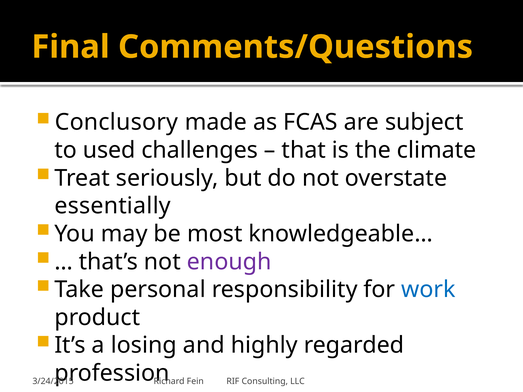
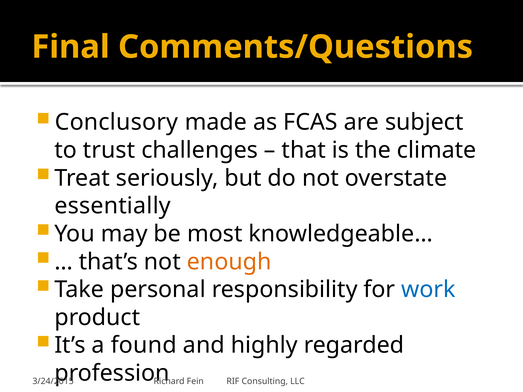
used: used -> trust
enough colour: purple -> orange
losing: losing -> found
